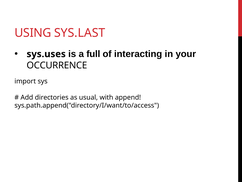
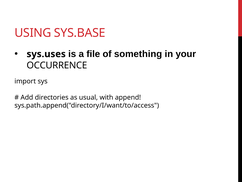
SYS.LAST: SYS.LAST -> SYS.BASE
full: full -> file
interacting: interacting -> something
